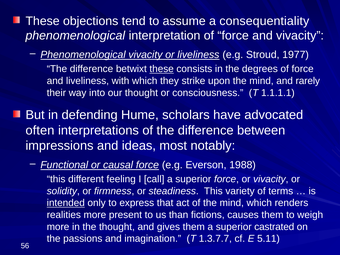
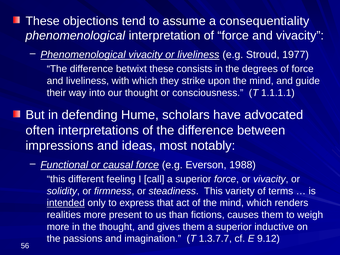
these at (162, 69) underline: present -> none
rarely: rarely -> guide
castrated: castrated -> inductive
5.11: 5.11 -> 9.12
